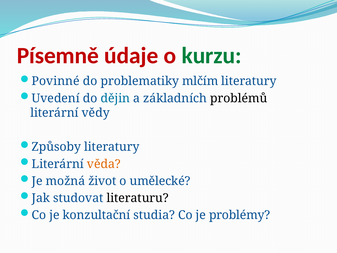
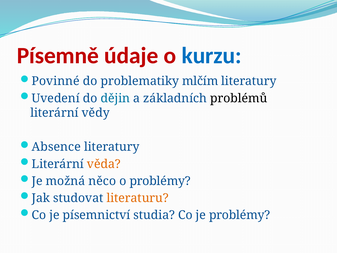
kurzu colour: green -> blue
Způsoby: Způsoby -> Absence
život: život -> něco
o umělecké: umělecké -> problémy
literaturu colour: black -> orange
konzultační: konzultační -> písemnictví
